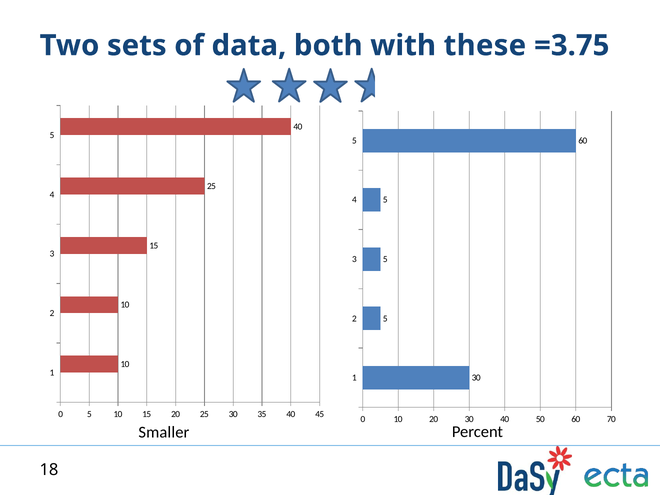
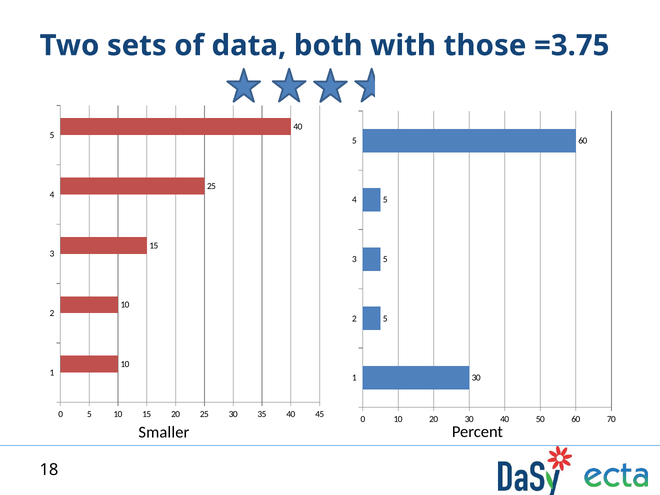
these: these -> those
